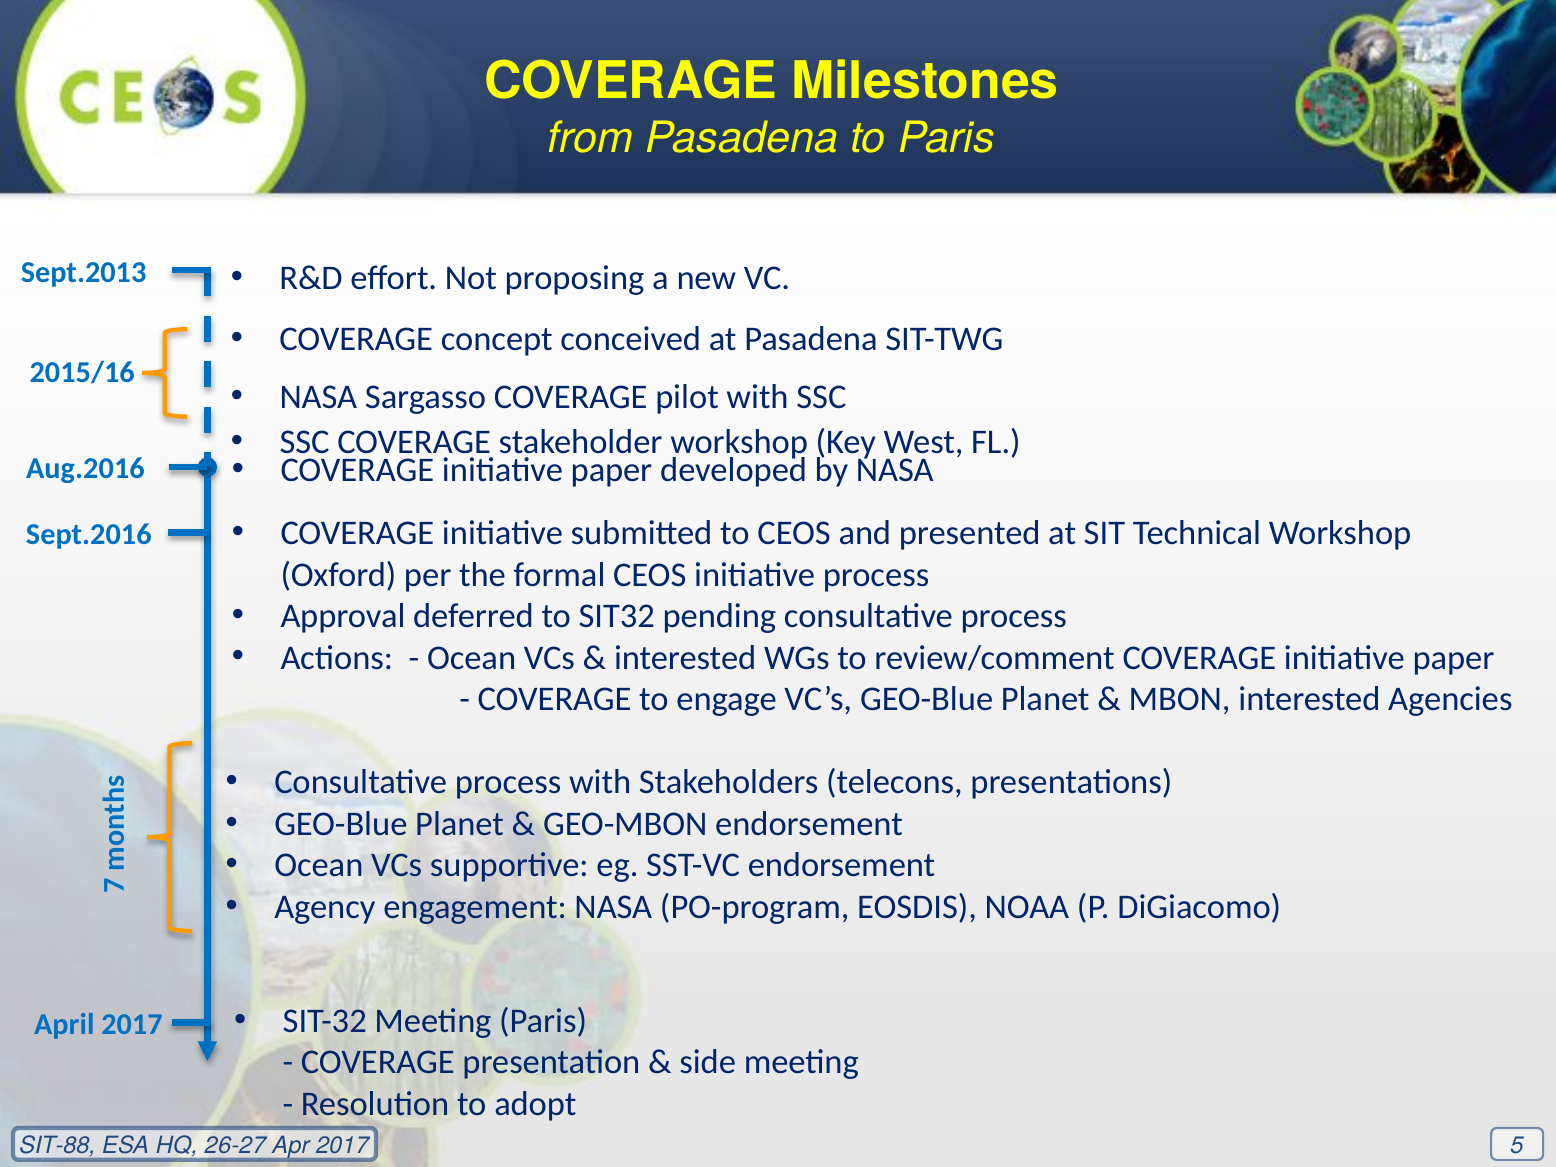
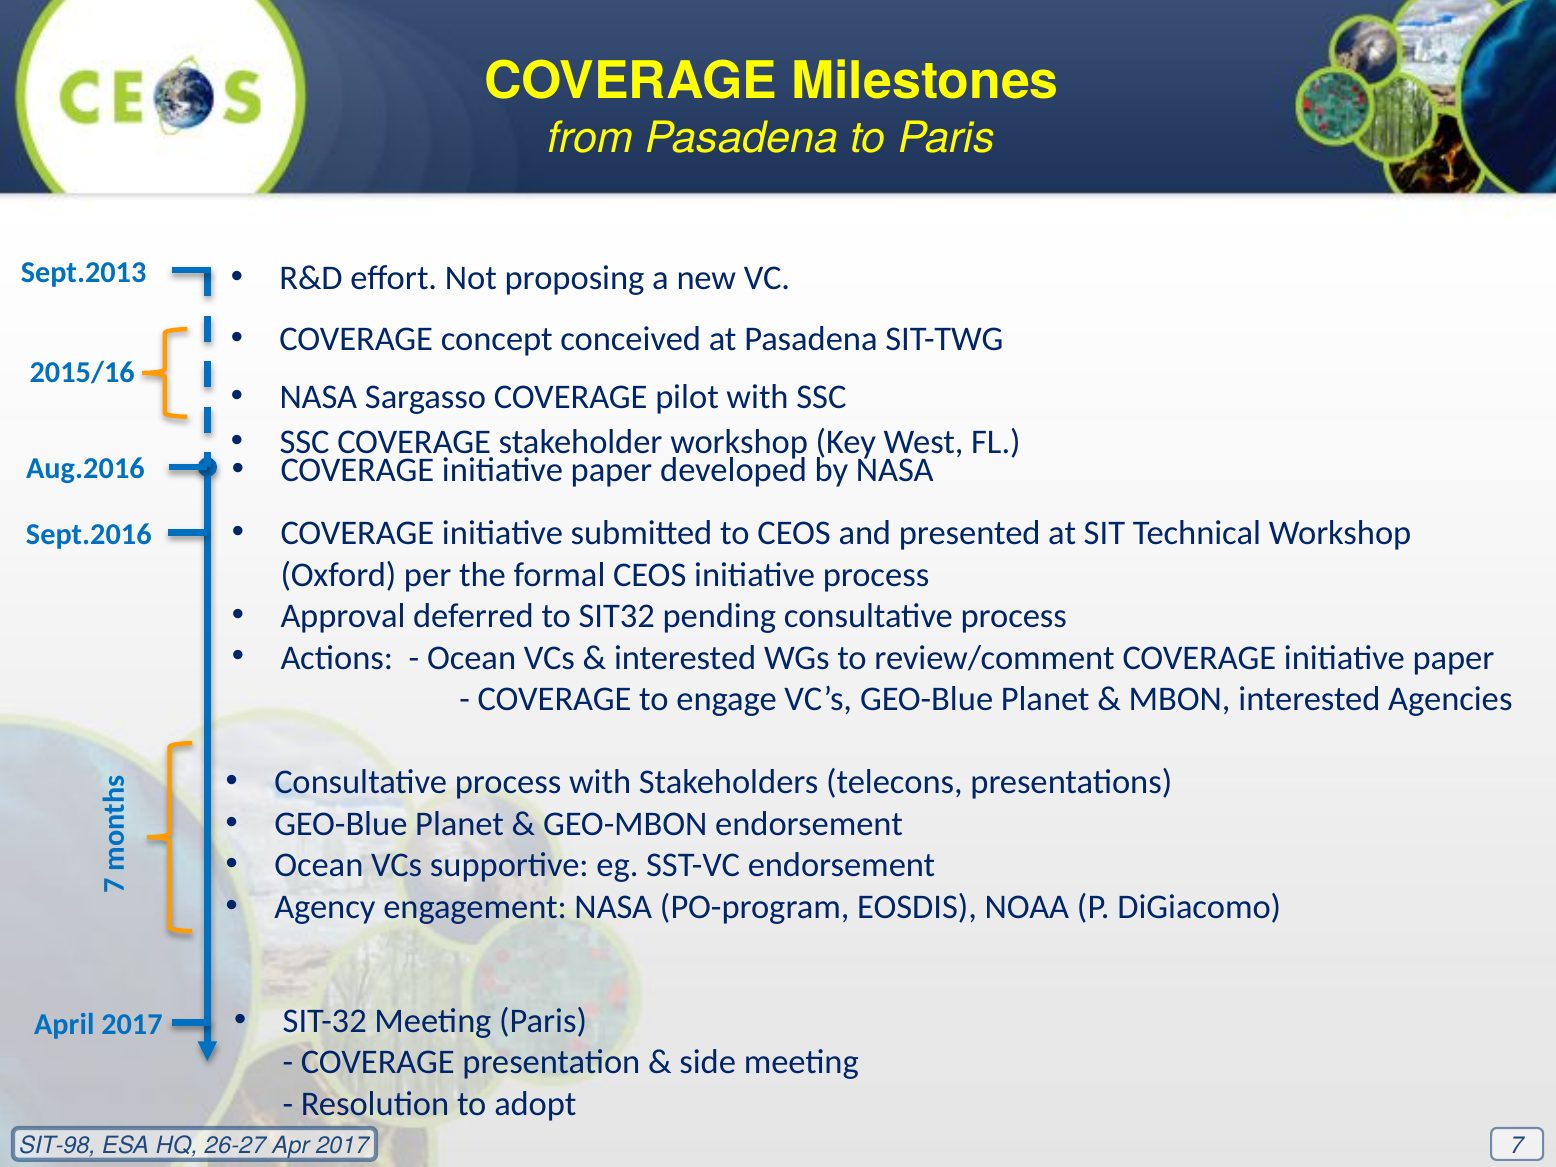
SIT-88: SIT-88 -> SIT-98
5 at (1517, 1145): 5 -> 7
